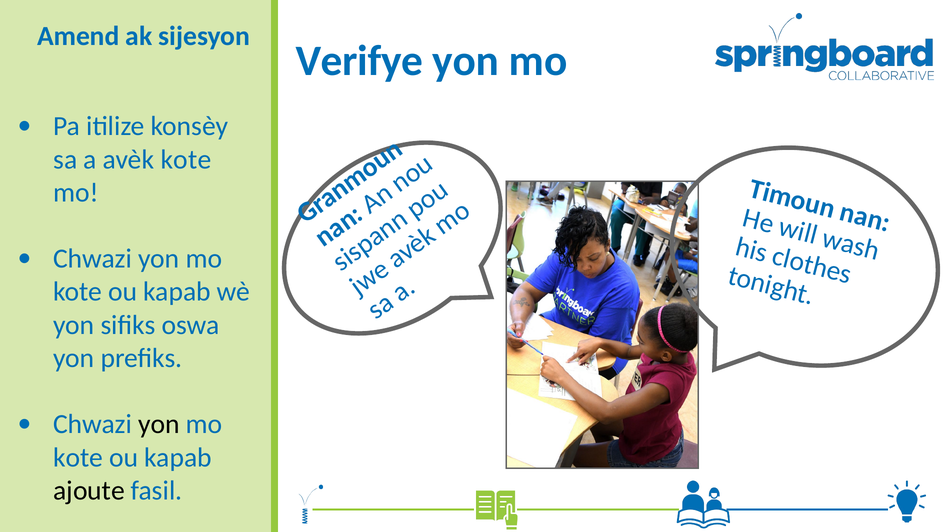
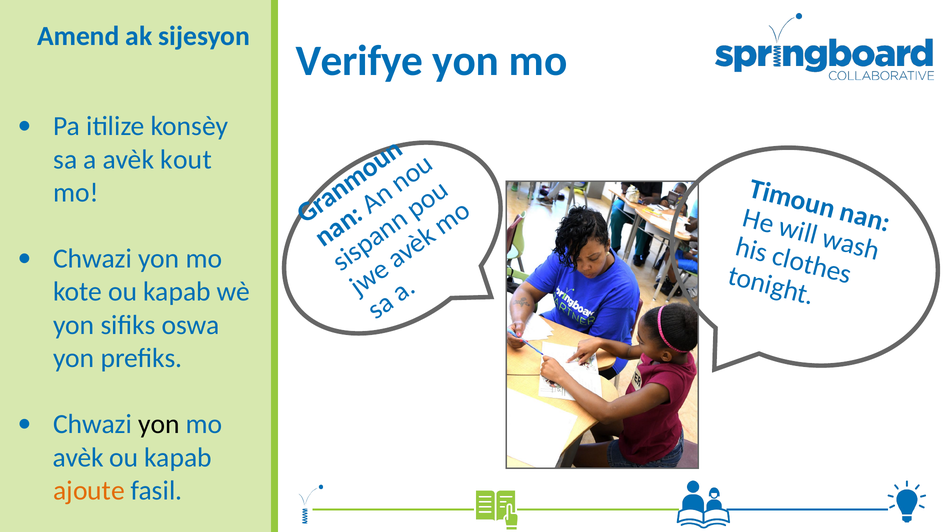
avèk kote: kote -> kout
kote at (78, 458): kote -> avèk
ajoute colour: black -> orange
